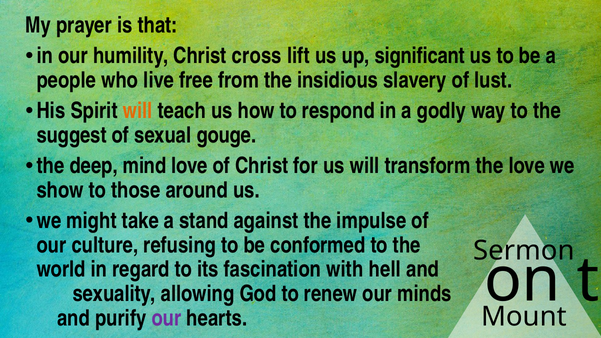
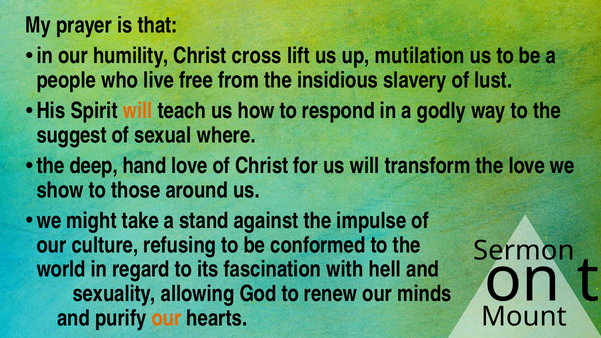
significant: significant -> mutilation
gouge: gouge -> where
mind: mind -> hand
our at (166, 318) colour: purple -> orange
